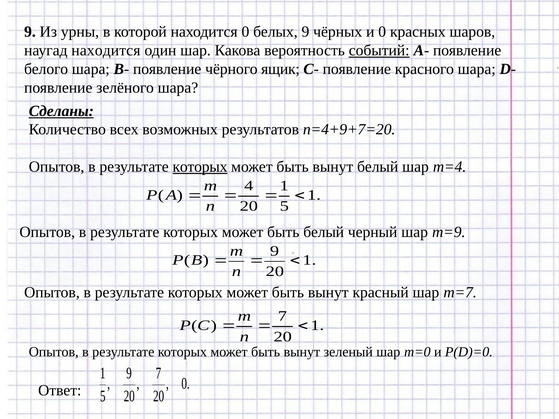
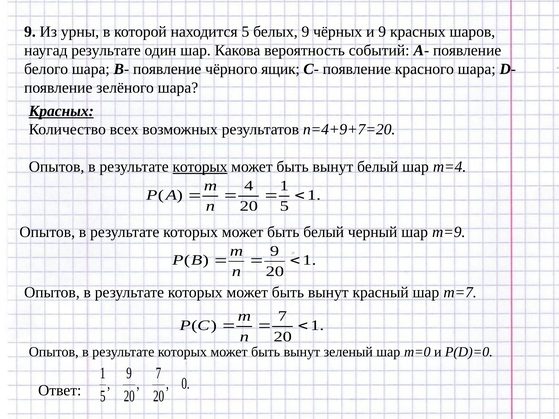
находится 0: 0 -> 5
и 0: 0 -> 9
наугад находится: находится -> результате
событий underline: present -> none
Сделаны at (61, 111): Сделаны -> Красных
